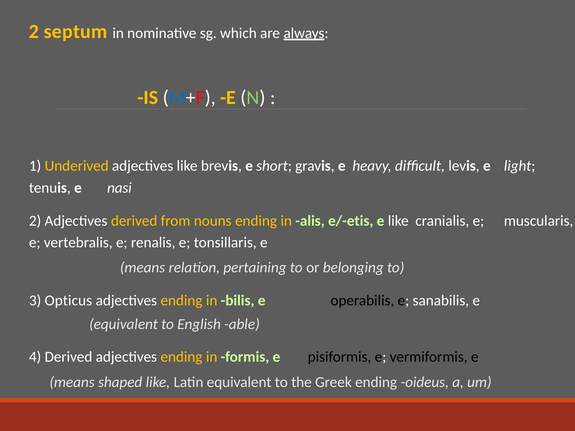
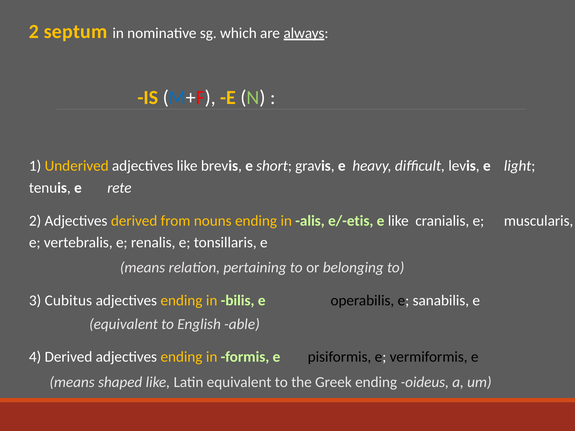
nasi: nasi -> rete
Opticus: Opticus -> Cubitus
